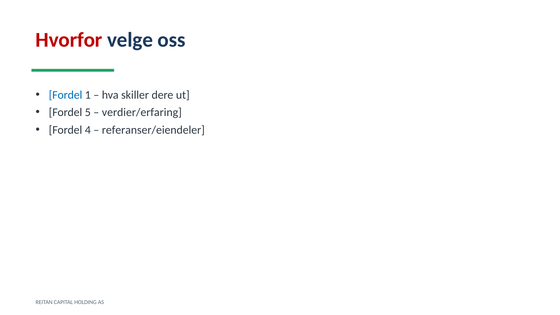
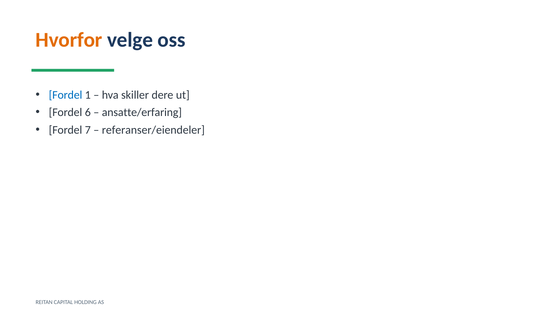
Hvorfor colour: red -> orange
5: 5 -> 6
verdier/erfaring: verdier/erfaring -> ansatte/erfaring
4: 4 -> 7
